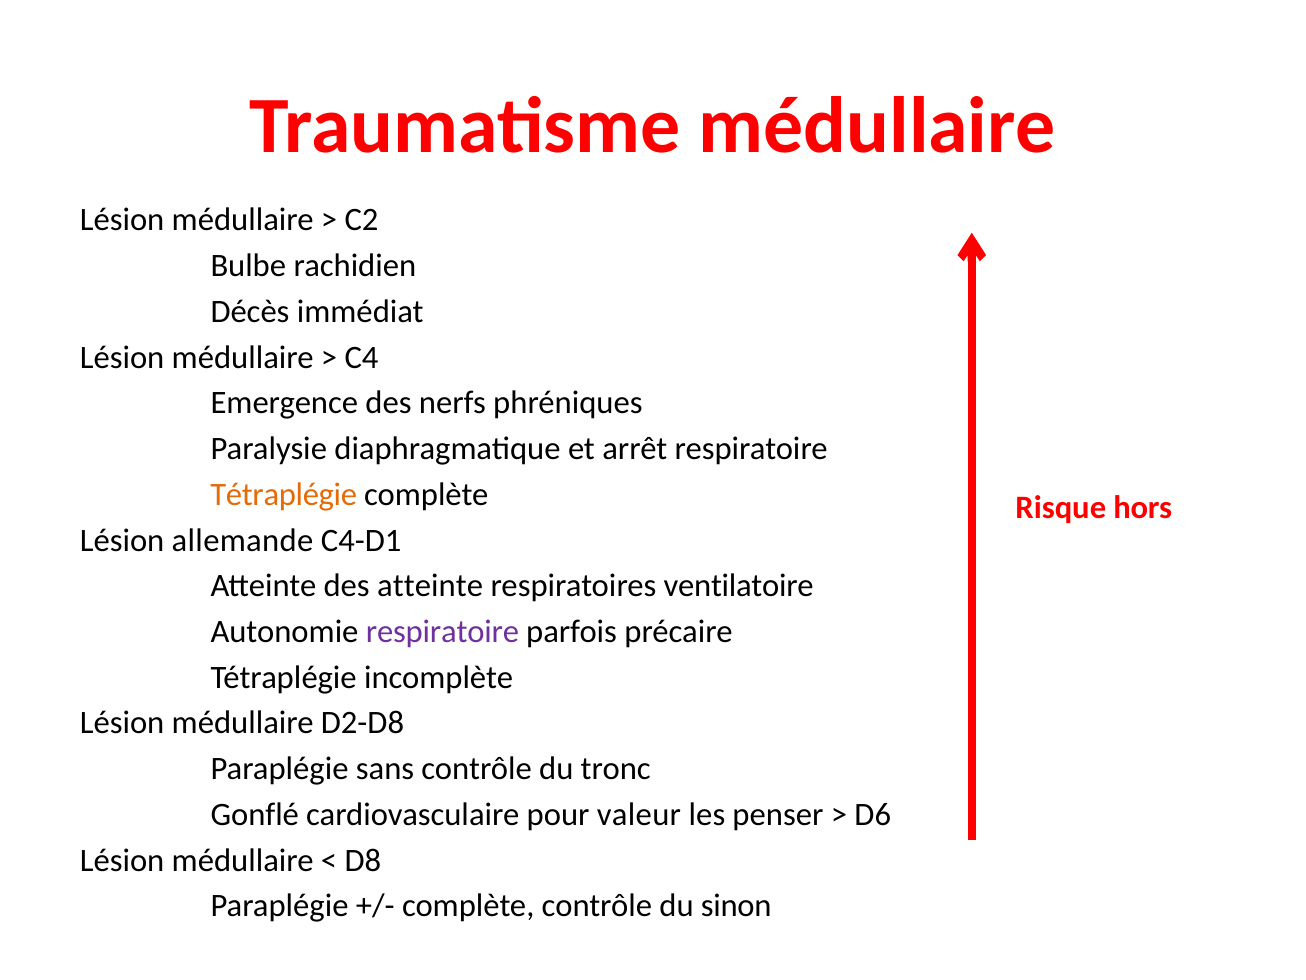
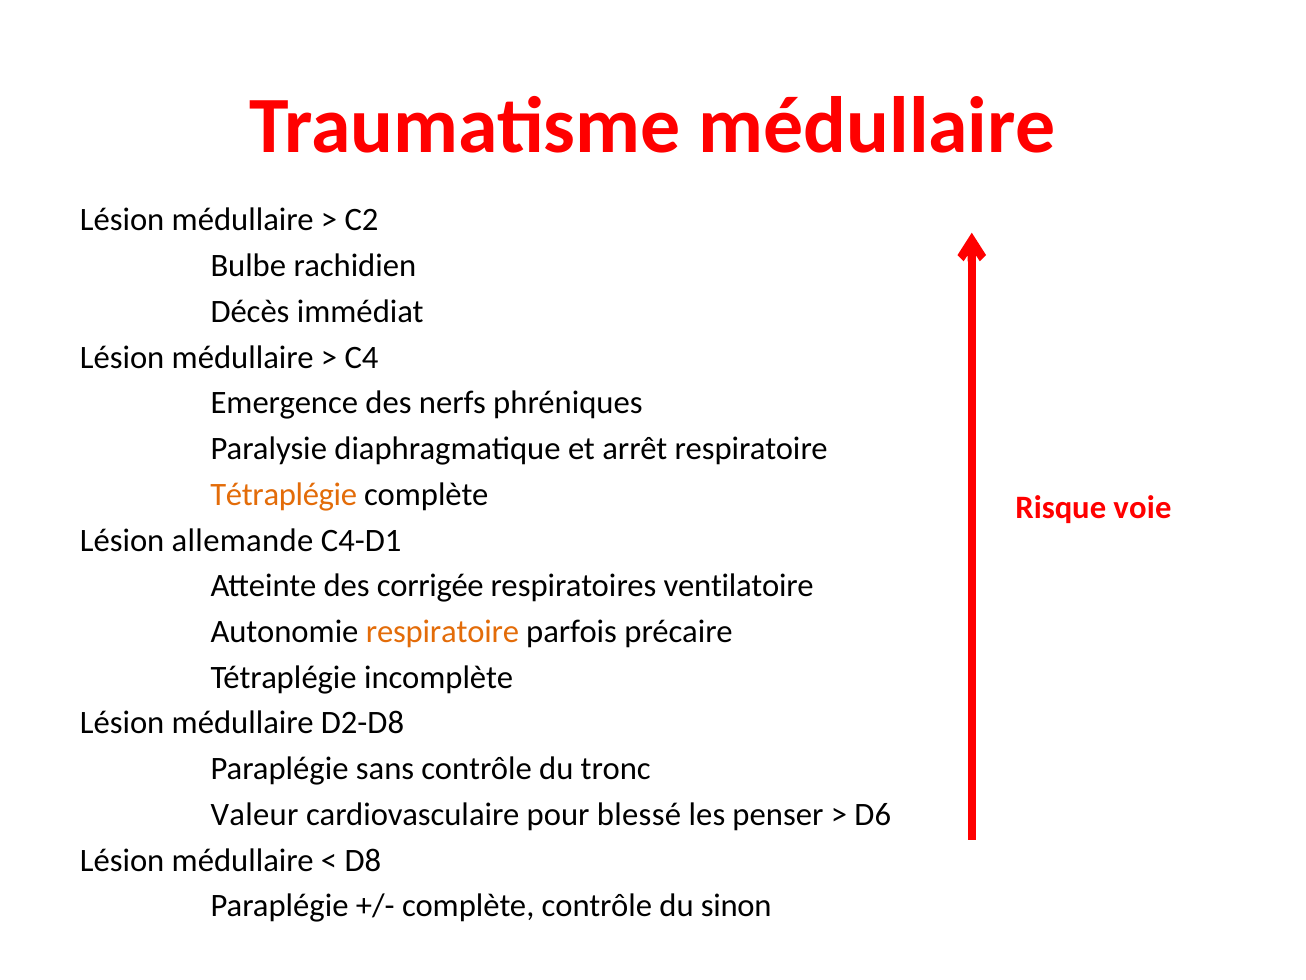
hors: hors -> voie
des atteinte: atteinte -> corrigée
respiratoire at (442, 631) colour: purple -> orange
Gonflé: Gonflé -> Valeur
valeur: valeur -> blessé
